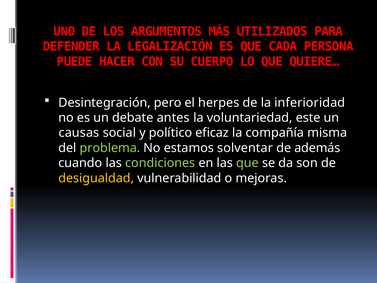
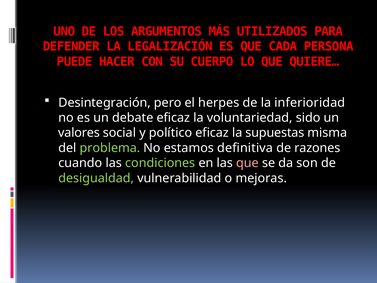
debate antes: antes -> eficaz
este: este -> sido
causas: causas -> valores
compañía: compañía -> supuestas
solventar: solventar -> definitiva
además: además -> razones
que at (247, 163) colour: light green -> pink
desigualdad colour: yellow -> light green
